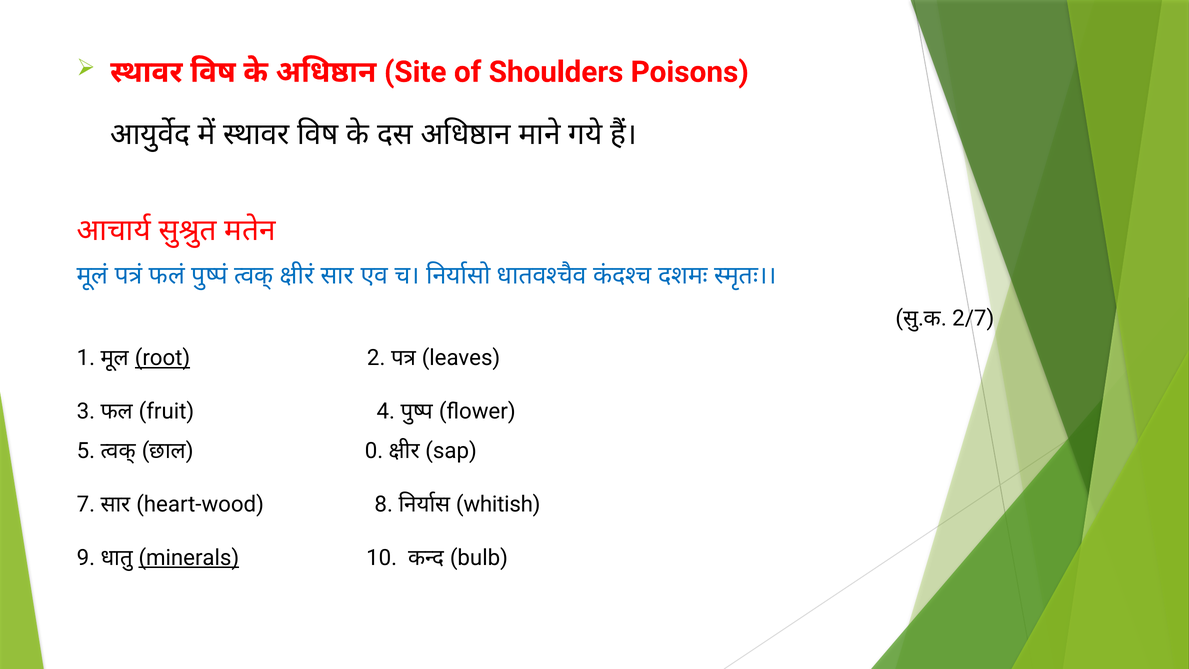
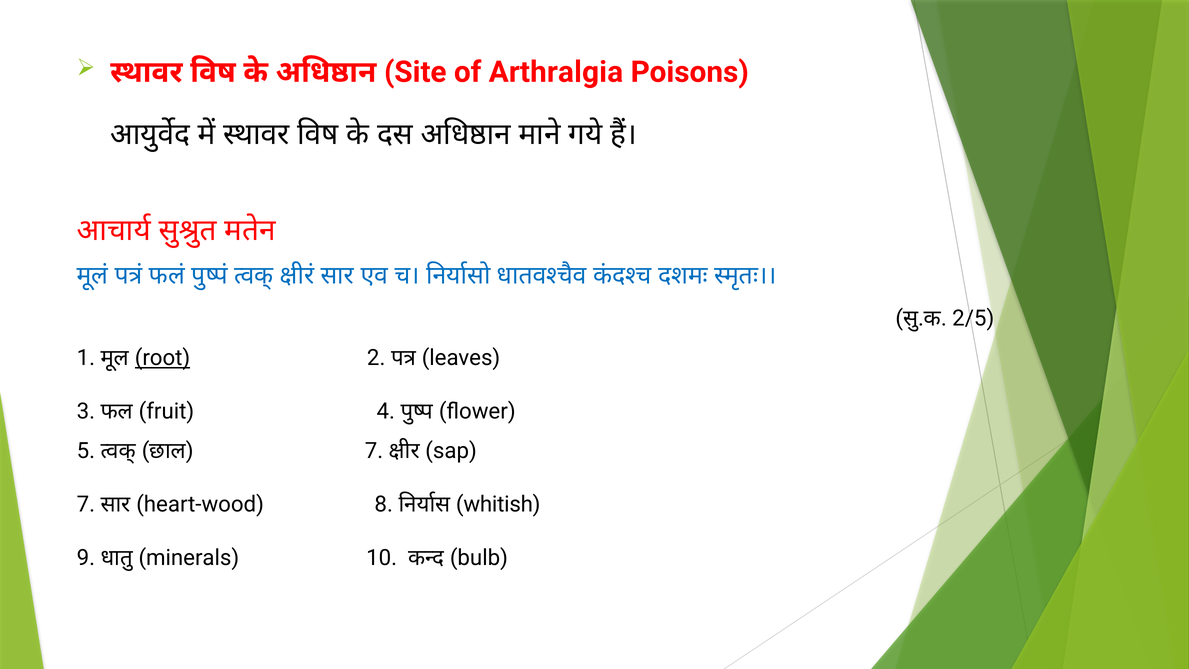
Shoulders: Shoulders -> Arthralgia
2/7: 2/7 -> 2/5
0 at (374, 451): 0 -> 7
minerals underline: present -> none
